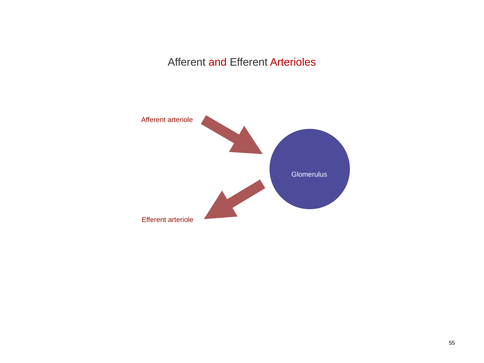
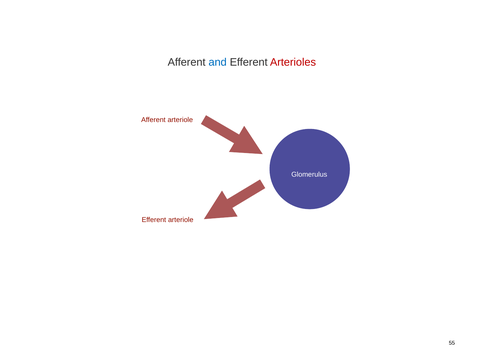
and colour: red -> blue
